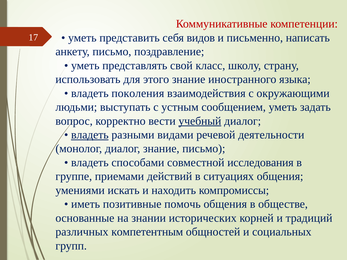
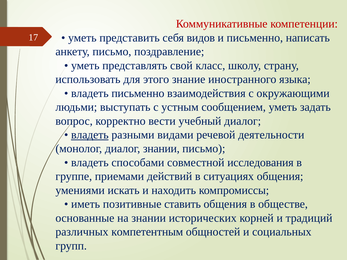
владеть поколения: поколения -> письменно
учебный underline: present -> none
диалог знание: знание -> знании
помочь: помочь -> ставить
